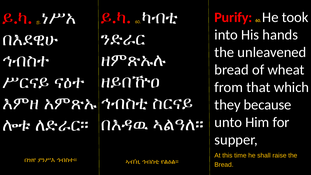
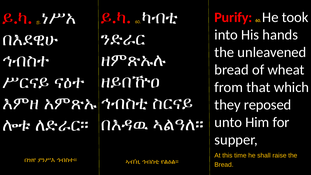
because: because -> reposed
